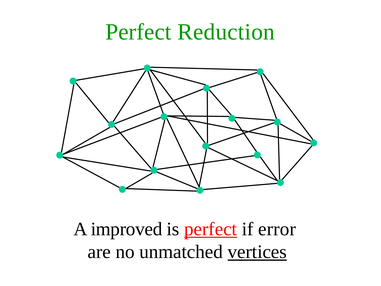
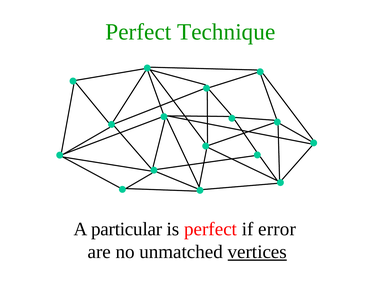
Reduction: Reduction -> Technique
improved: improved -> particular
perfect at (211, 229) underline: present -> none
